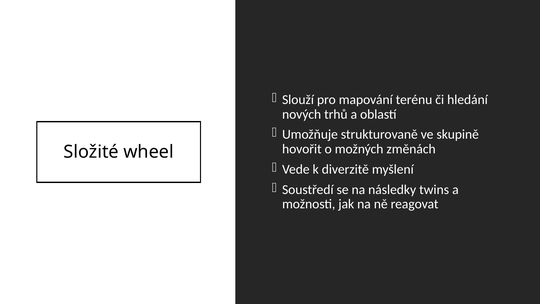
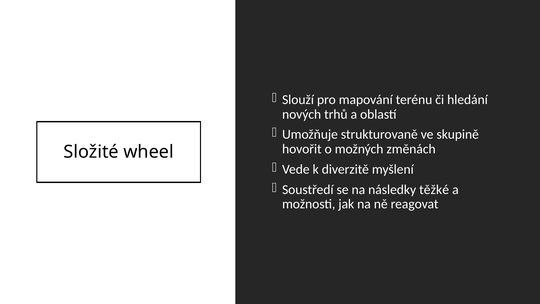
twins: twins -> těžké
